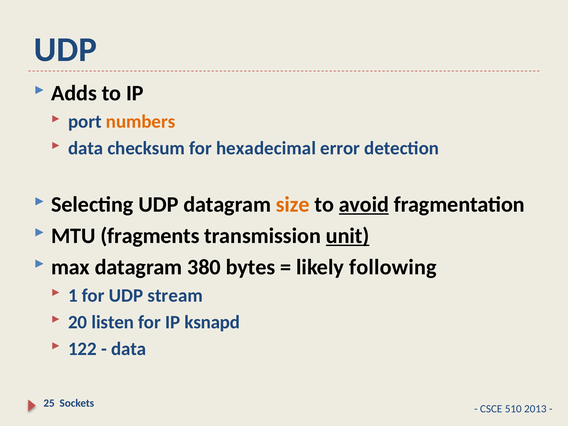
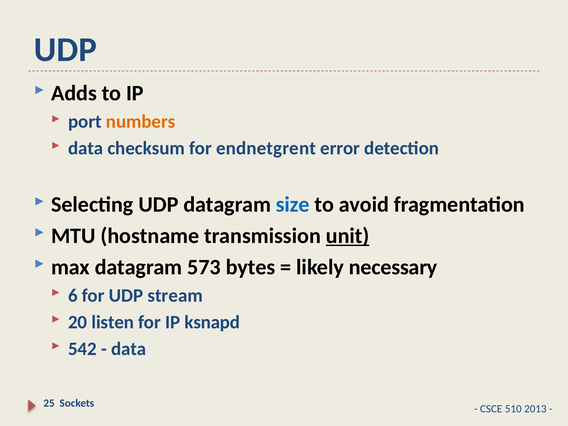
hexadecimal: hexadecimal -> endnetgrent
size colour: orange -> blue
avoid underline: present -> none
fragments: fragments -> hostname
380: 380 -> 573
following: following -> necessary
1: 1 -> 6
122: 122 -> 542
